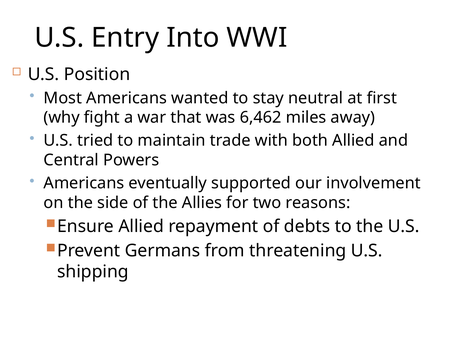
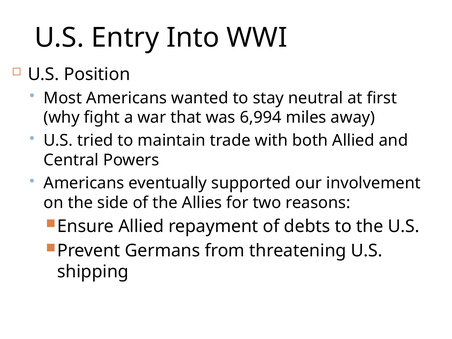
6,462: 6,462 -> 6,994
